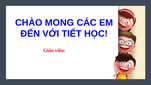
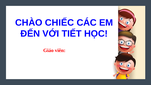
MONG: MONG -> CHIẾC
